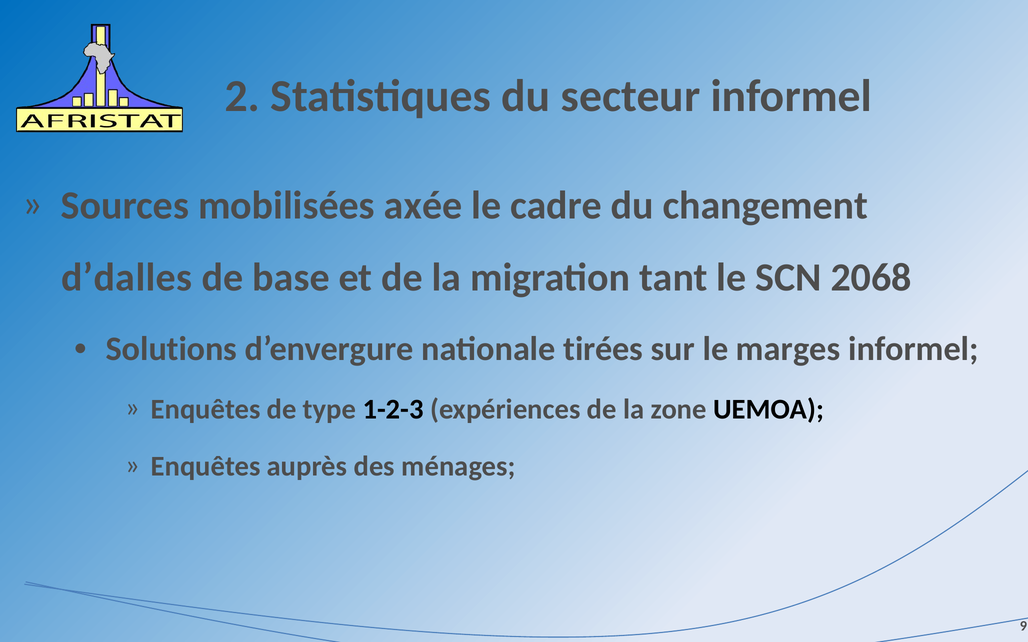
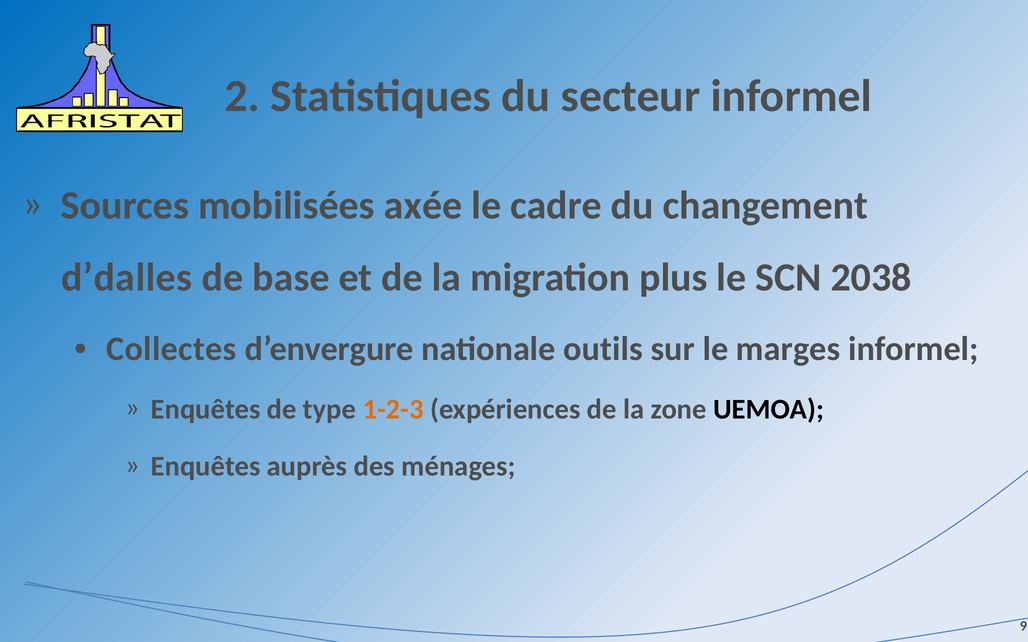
tant: tant -> plus
2068: 2068 -> 2038
Solutions: Solutions -> Collectes
tirées: tirées -> outils
1-2-3 colour: black -> orange
